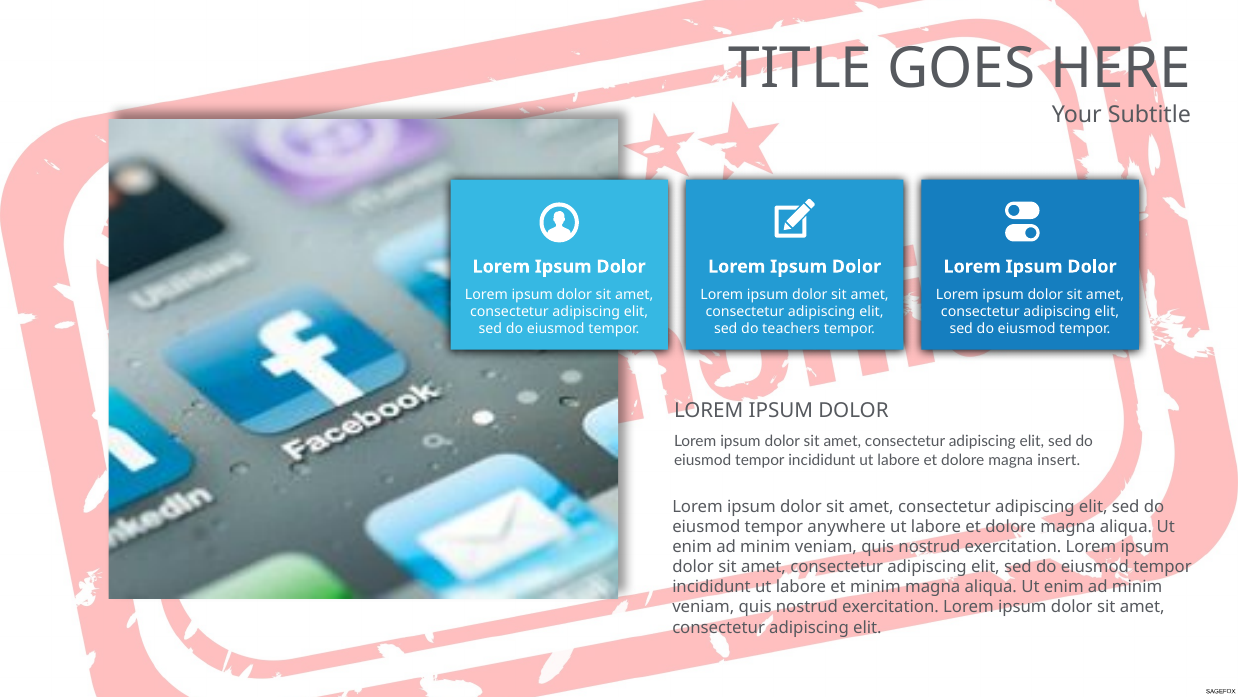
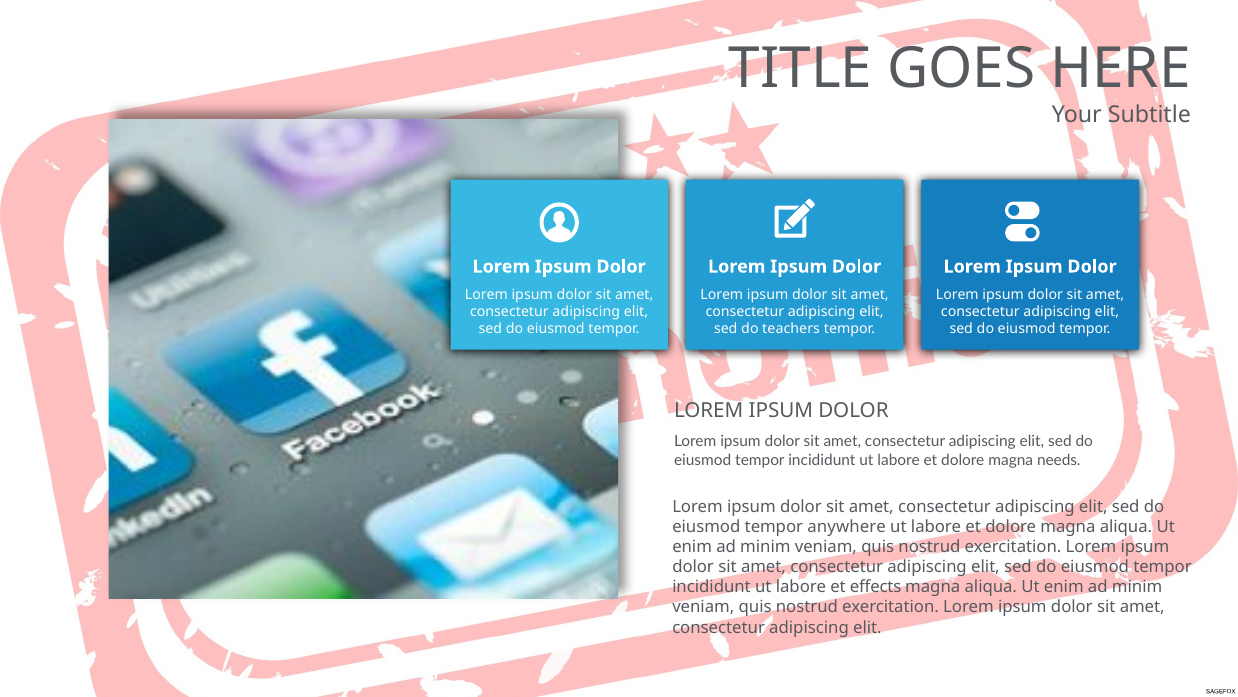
insert: insert -> needs
et minim: minim -> effects
